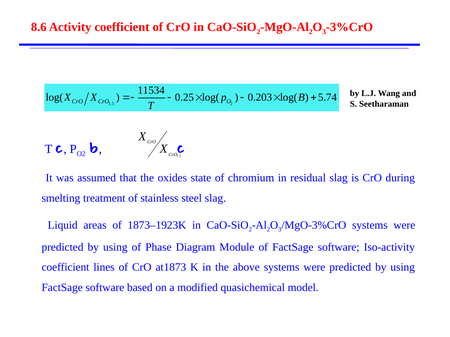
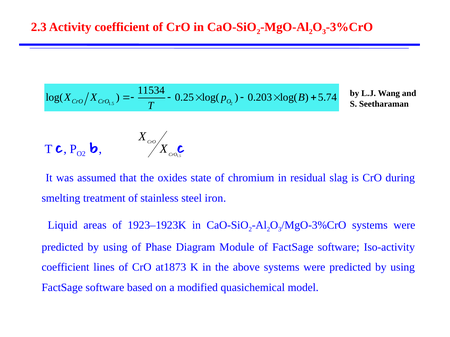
8.6: 8.6 -> 2.3
steel slag: slag -> iron
1873–1923K: 1873–1923K -> 1923–1923K
